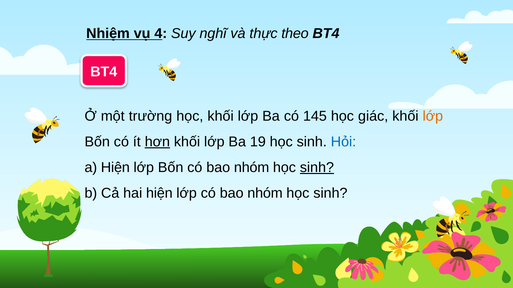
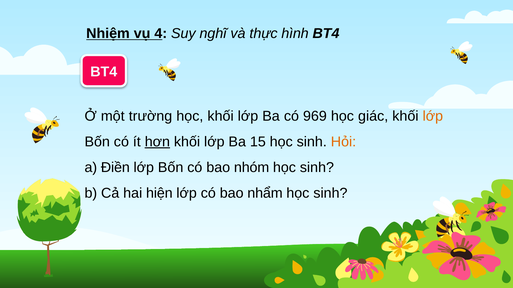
theo: theo -> hình
145: 145 -> 969
19: 19 -> 15
Hỏi colour: blue -> orange
a Hiện: Hiện -> Điền
sinh at (317, 168) underline: present -> none
lớp có bao nhóm: nhóm -> nhẩm
